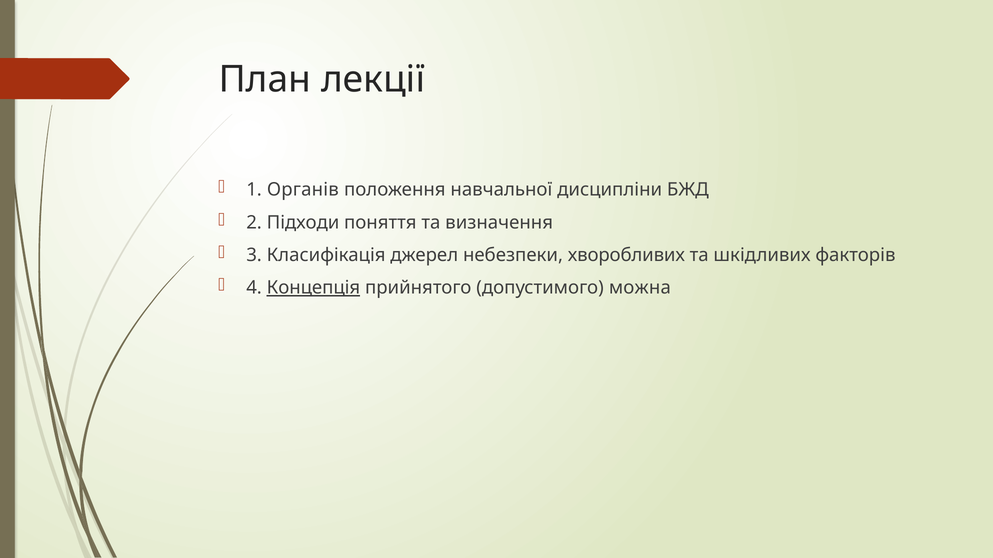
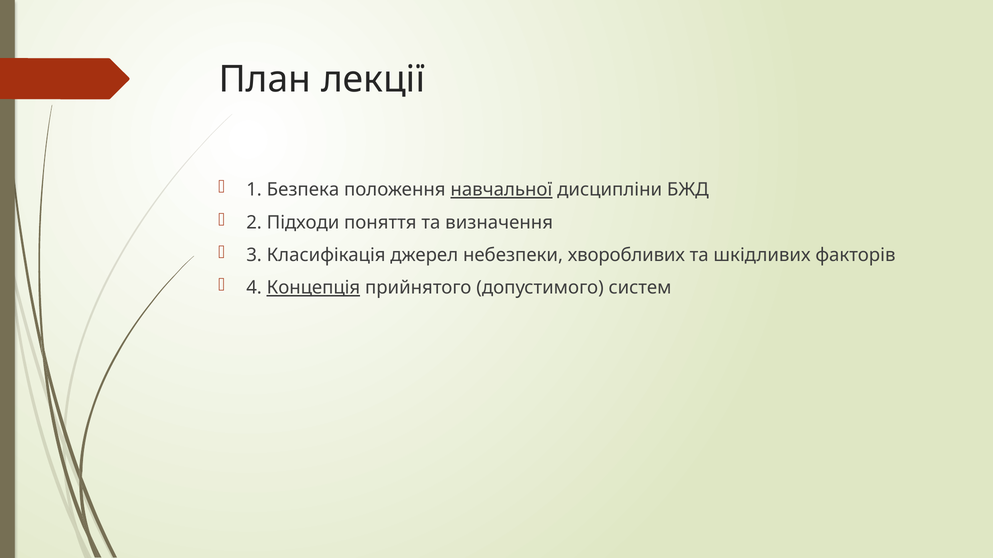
Органів: Органів -> Безпека
навчальної underline: none -> present
можна: можна -> систем
